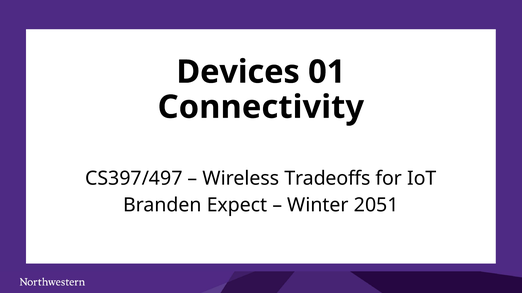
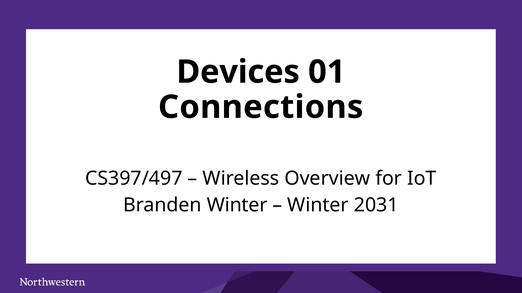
Connectivity: Connectivity -> Connections
Tradeoffs: Tradeoffs -> Overview
Branden Expect: Expect -> Winter
2051: 2051 -> 2031
